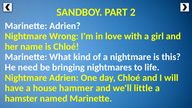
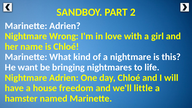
need: need -> want
hammer: hammer -> freedom
